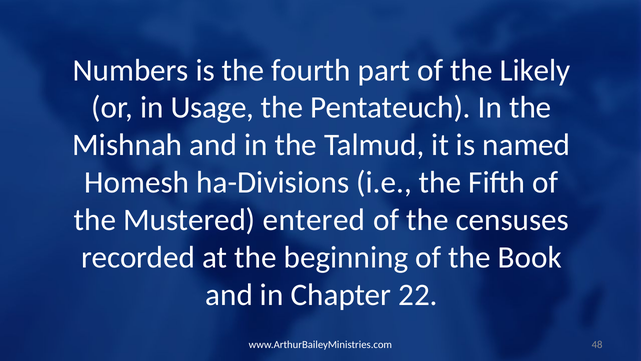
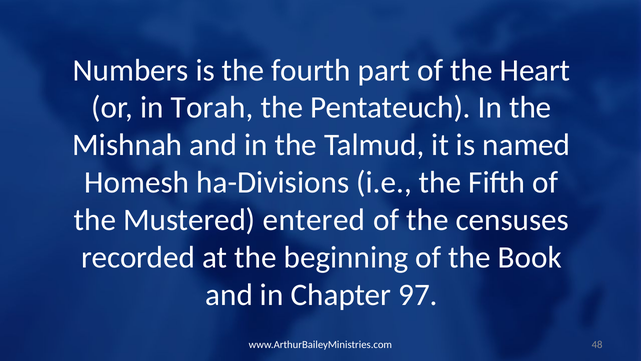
Likely: Likely -> Heart
Usage: Usage -> Torah
22: 22 -> 97
